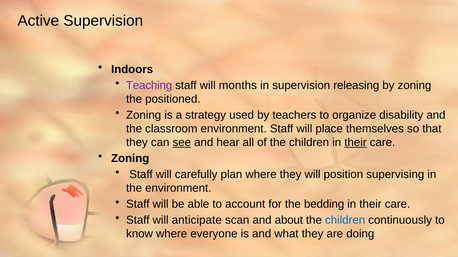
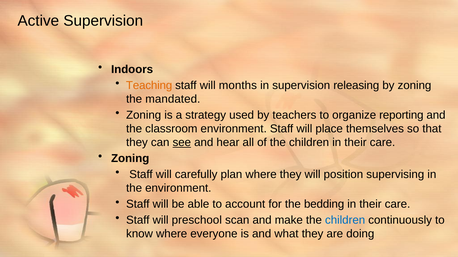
Teaching colour: purple -> orange
positioned: positioned -> mandated
disability: disability -> reporting
their at (355, 143) underline: present -> none
anticipate: anticipate -> preschool
about: about -> make
